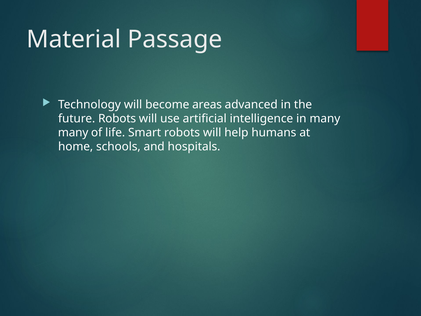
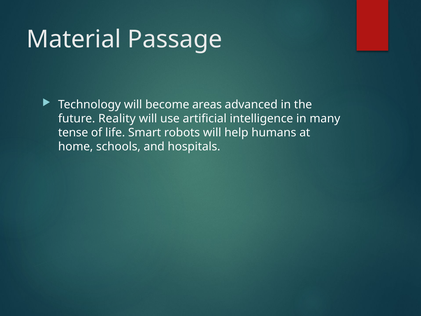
future Robots: Robots -> Reality
many at (73, 133): many -> tense
